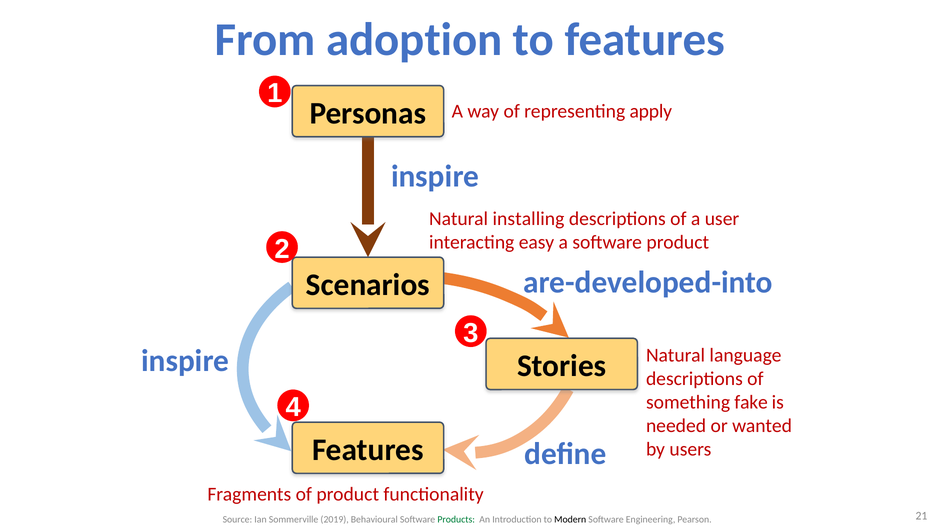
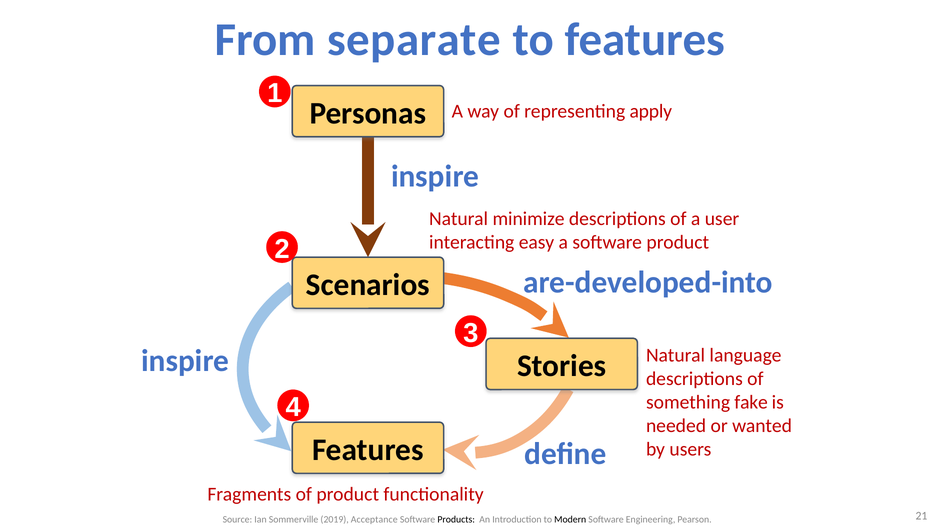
adoption: adoption -> separate
installing: installing -> minimize
Behavioural: Behavioural -> Acceptance
Products colour: green -> black
